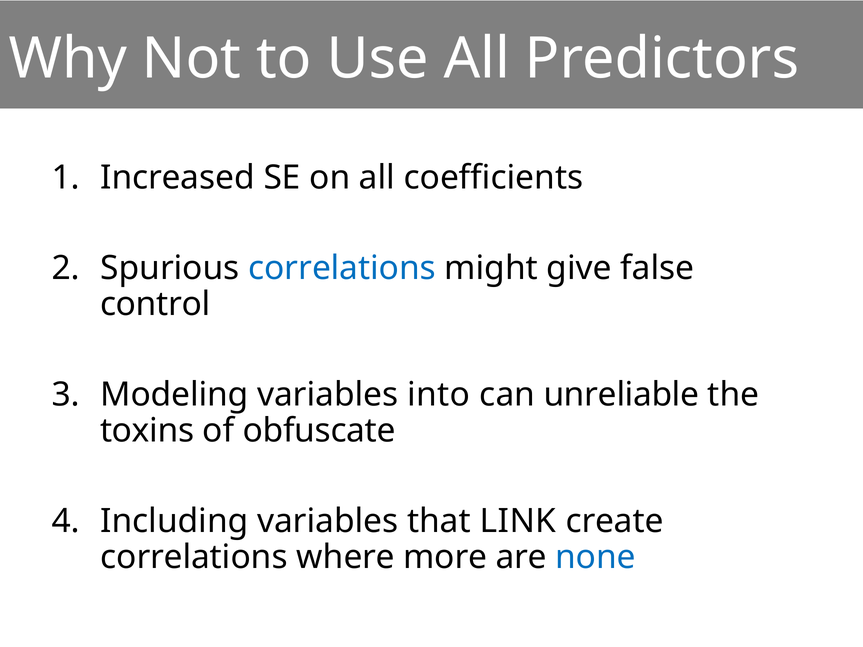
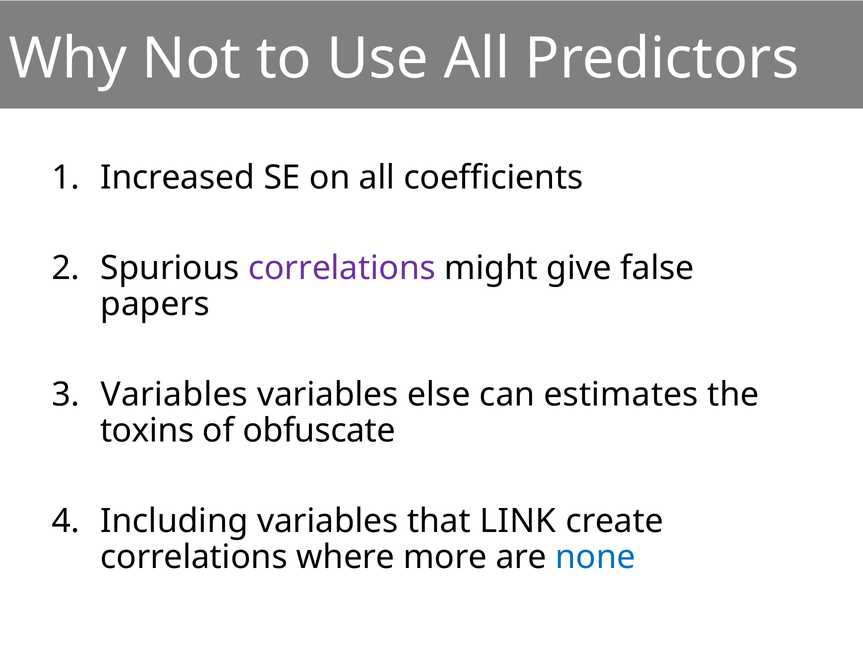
correlations at (342, 268) colour: blue -> purple
control: control -> papers
Modeling at (174, 395): Modeling -> Variables
into: into -> else
unreliable: unreliable -> estimates
